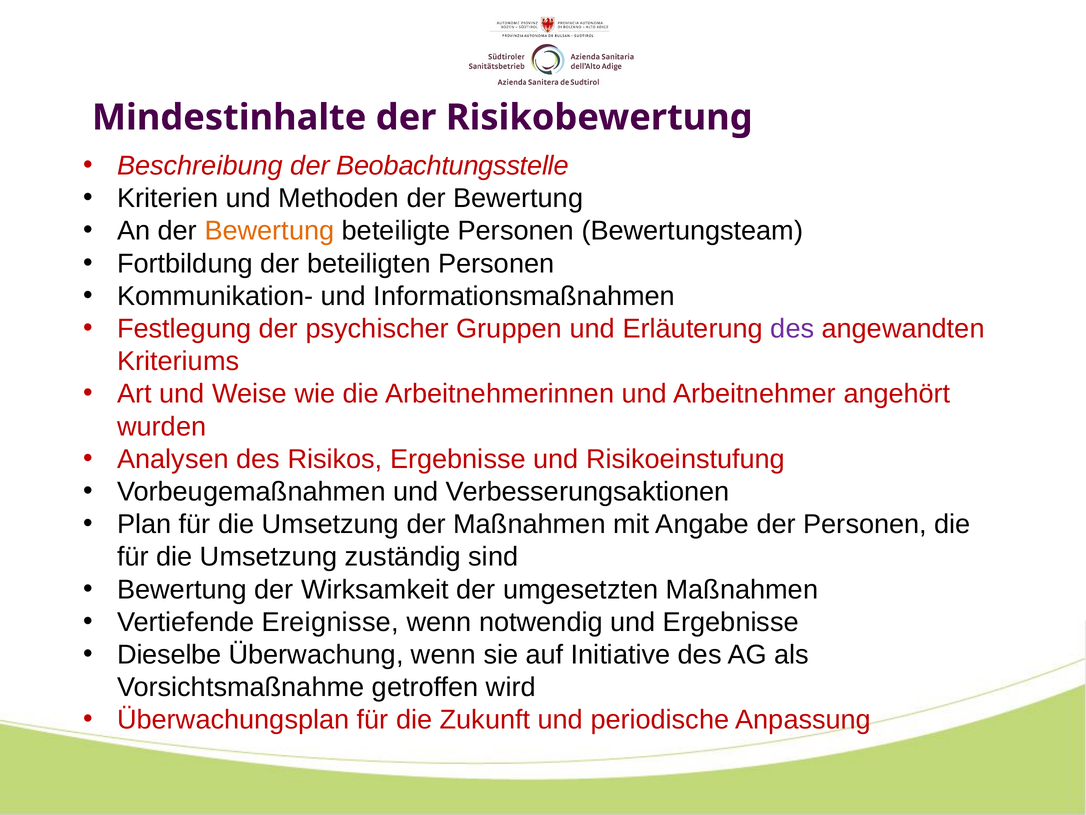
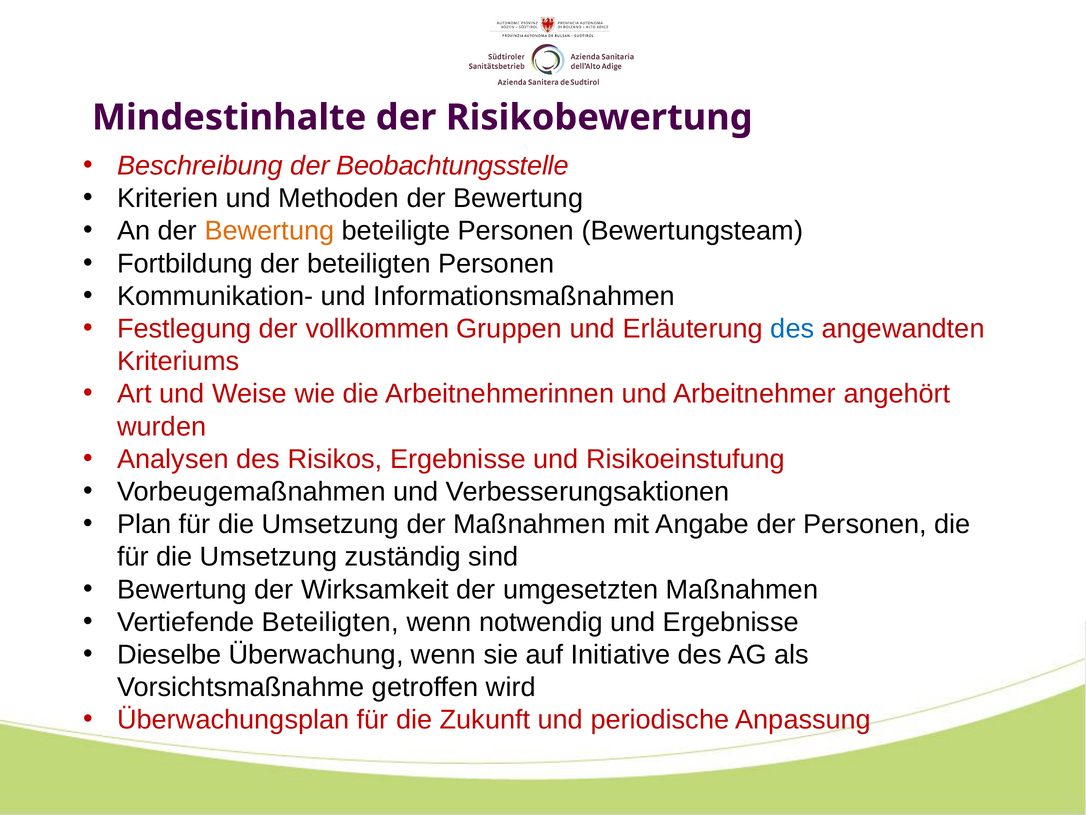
psychischer: psychischer -> vollkommen
des at (792, 329) colour: purple -> blue
Vertiefende Ereignisse: Ereignisse -> Beteiligten
